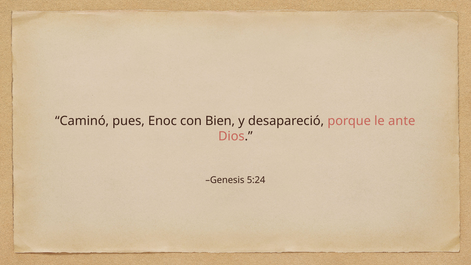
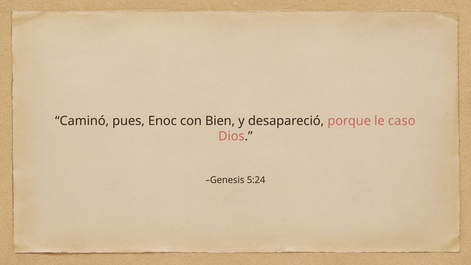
ante: ante -> caso
